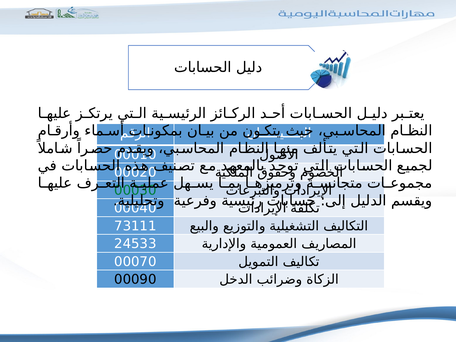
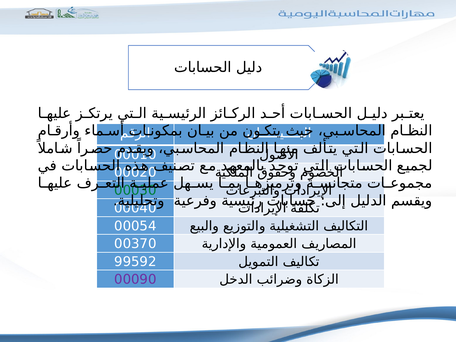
73111: 73111 -> 00054
24533: 24533 -> 00370
00070: 00070 -> 99592
00090 colour: black -> purple
